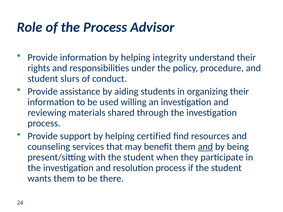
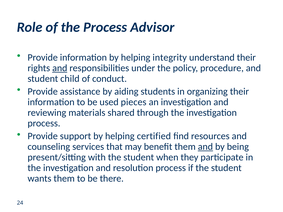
and at (60, 68) underline: none -> present
slurs: slurs -> child
willing: willing -> pieces
